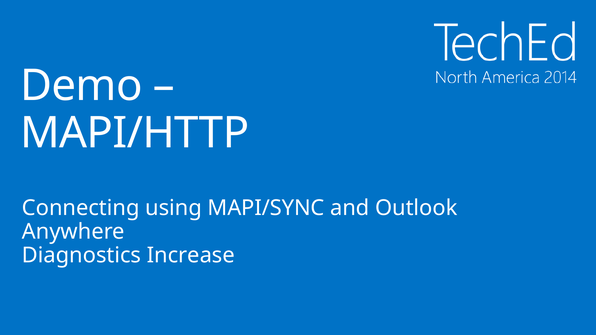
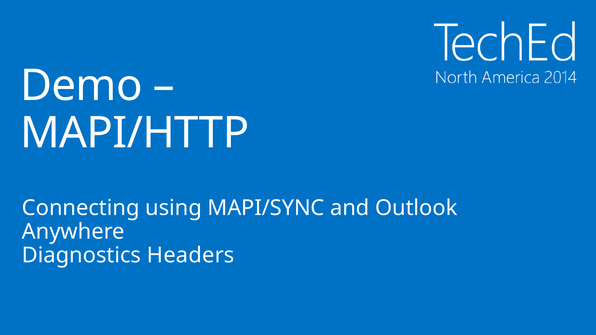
Increase: Increase -> Headers
